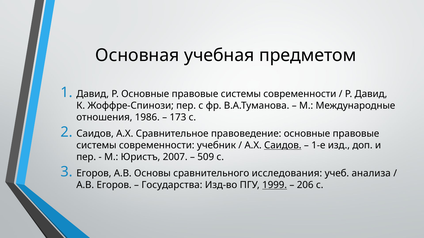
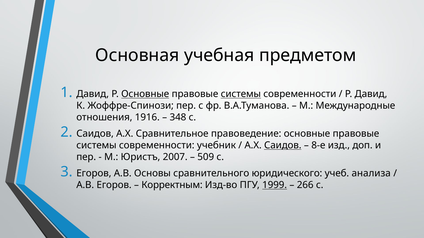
Основные at (145, 94) underline: none -> present
системы at (241, 94) underline: none -> present
1986: 1986 -> 1916
173: 173 -> 348
1-е: 1-е -> 8-е
исследования: исследования -> юридического
Государства: Государства -> Корректным
206: 206 -> 266
